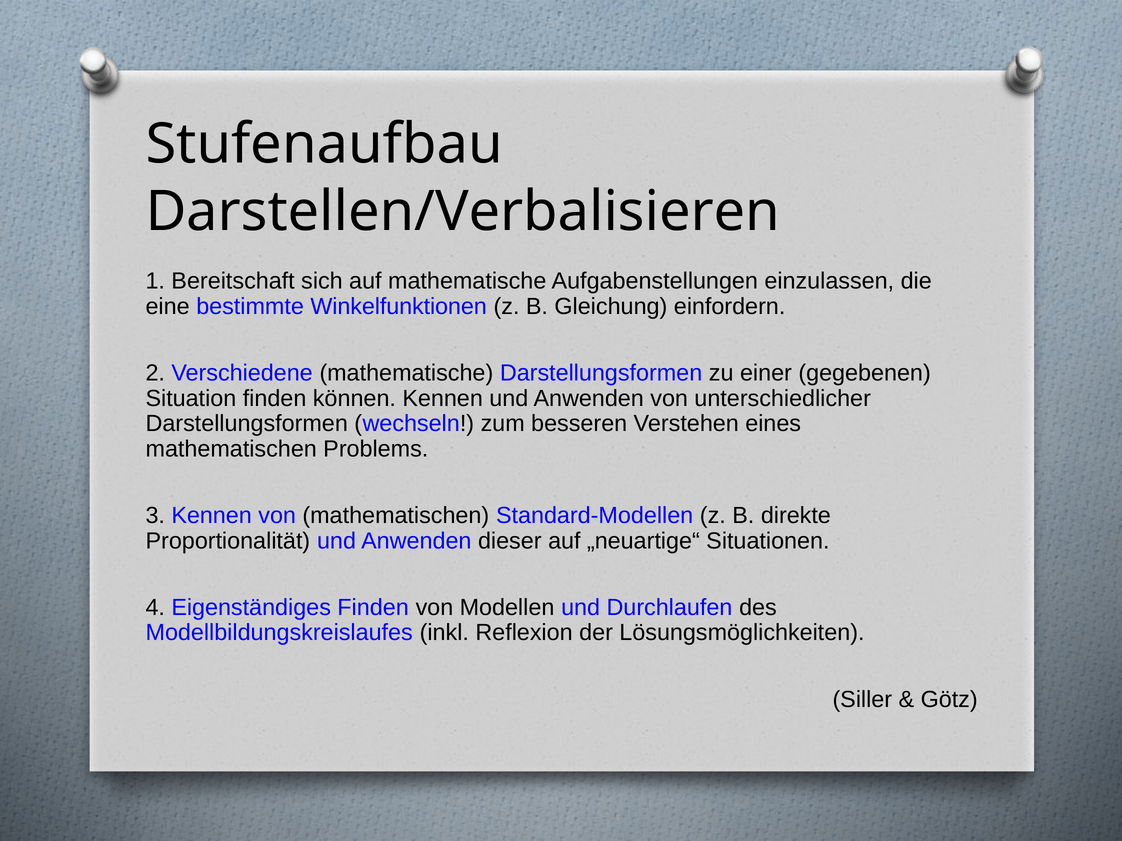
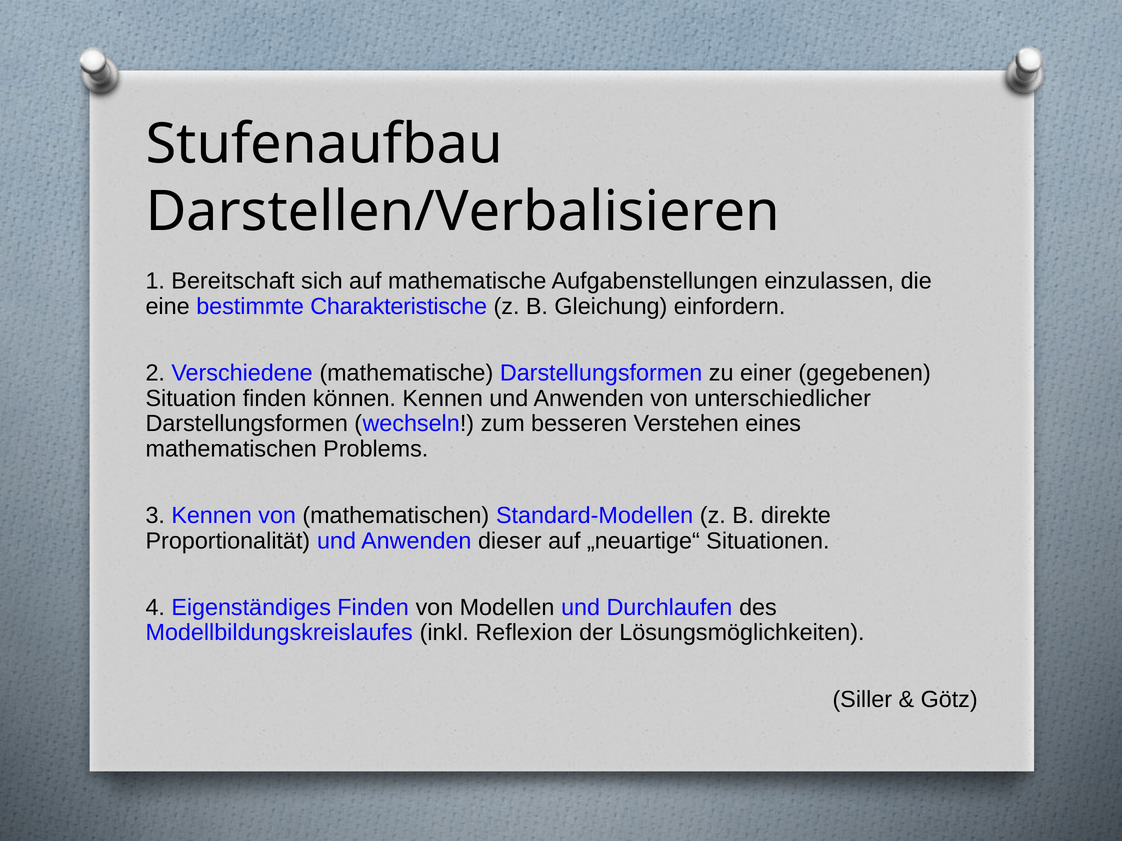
Winkelfunktionen: Winkelfunktionen -> Charakteristische
